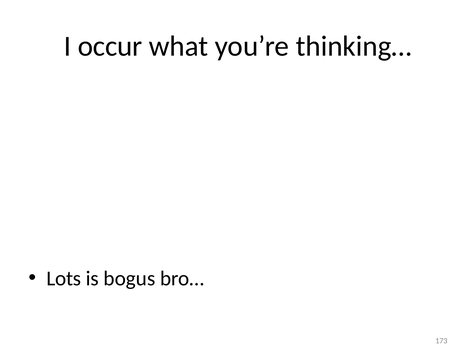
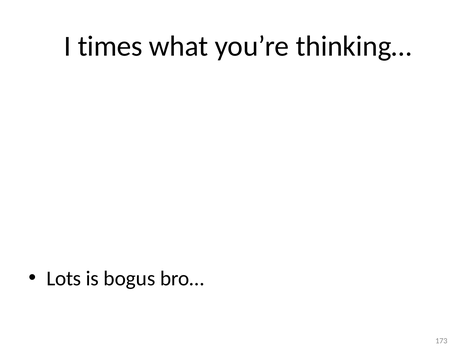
occur: occur -> times
